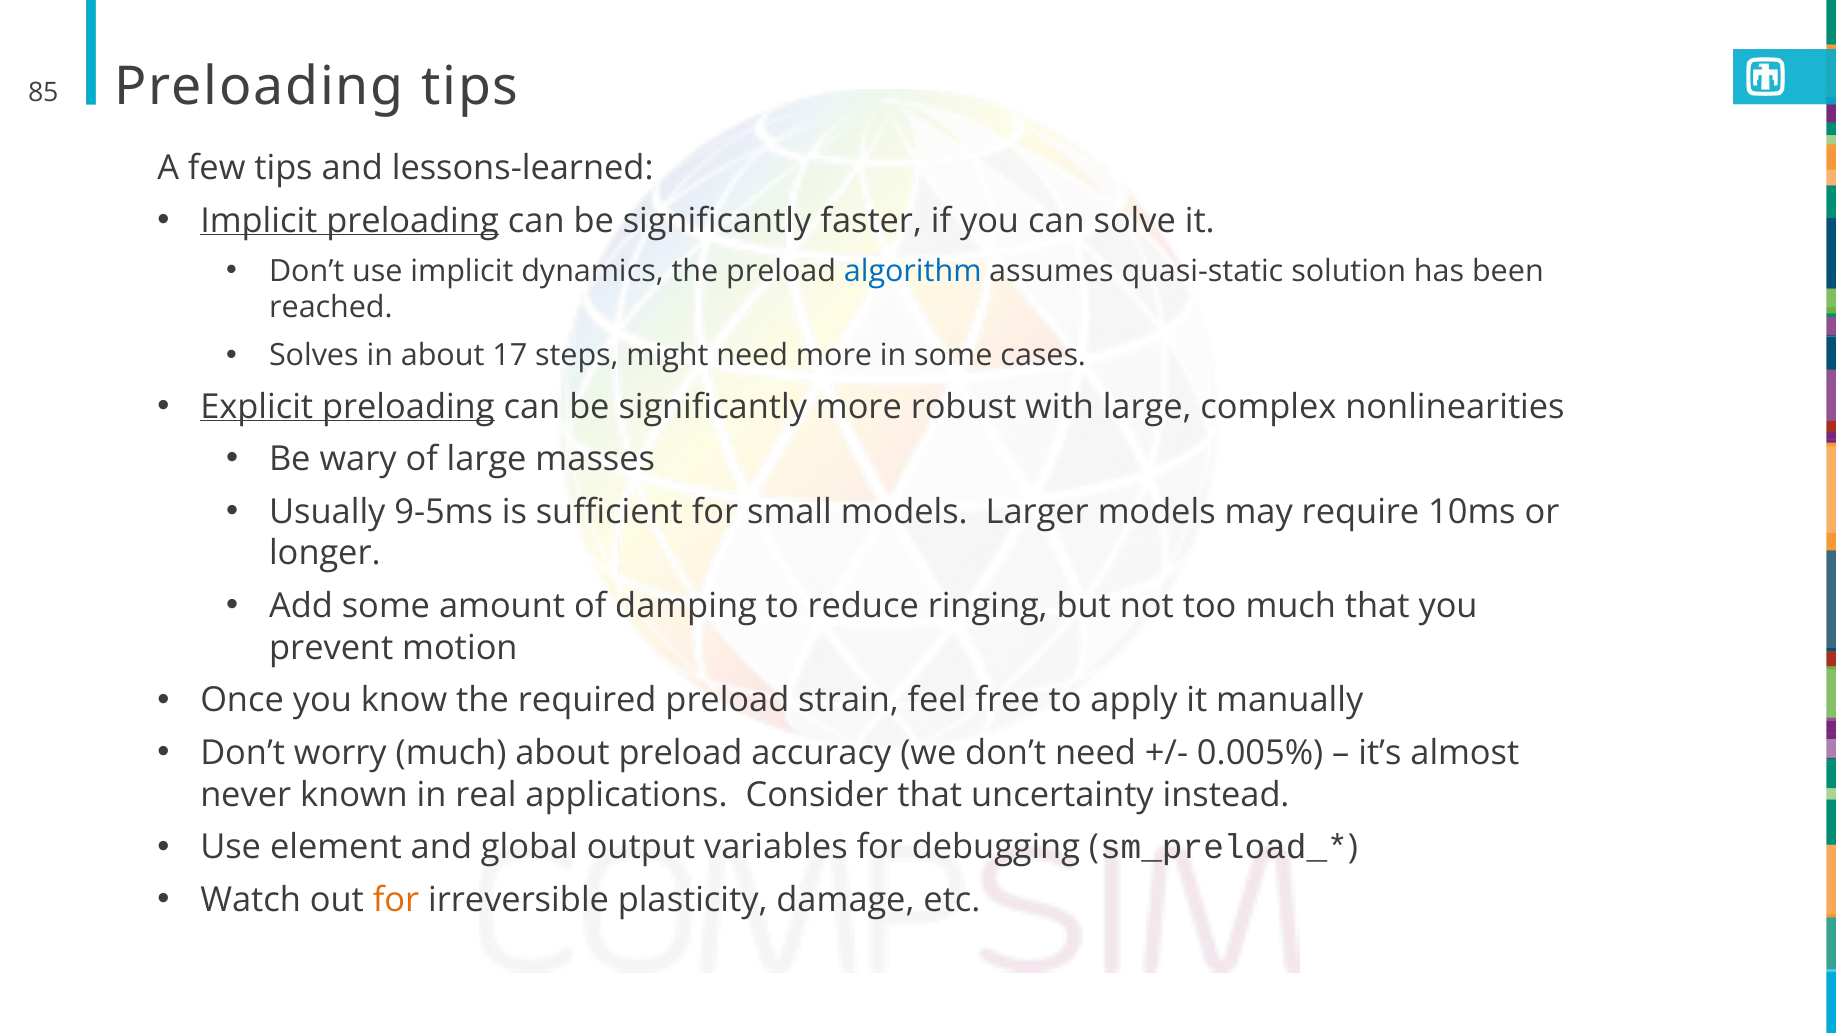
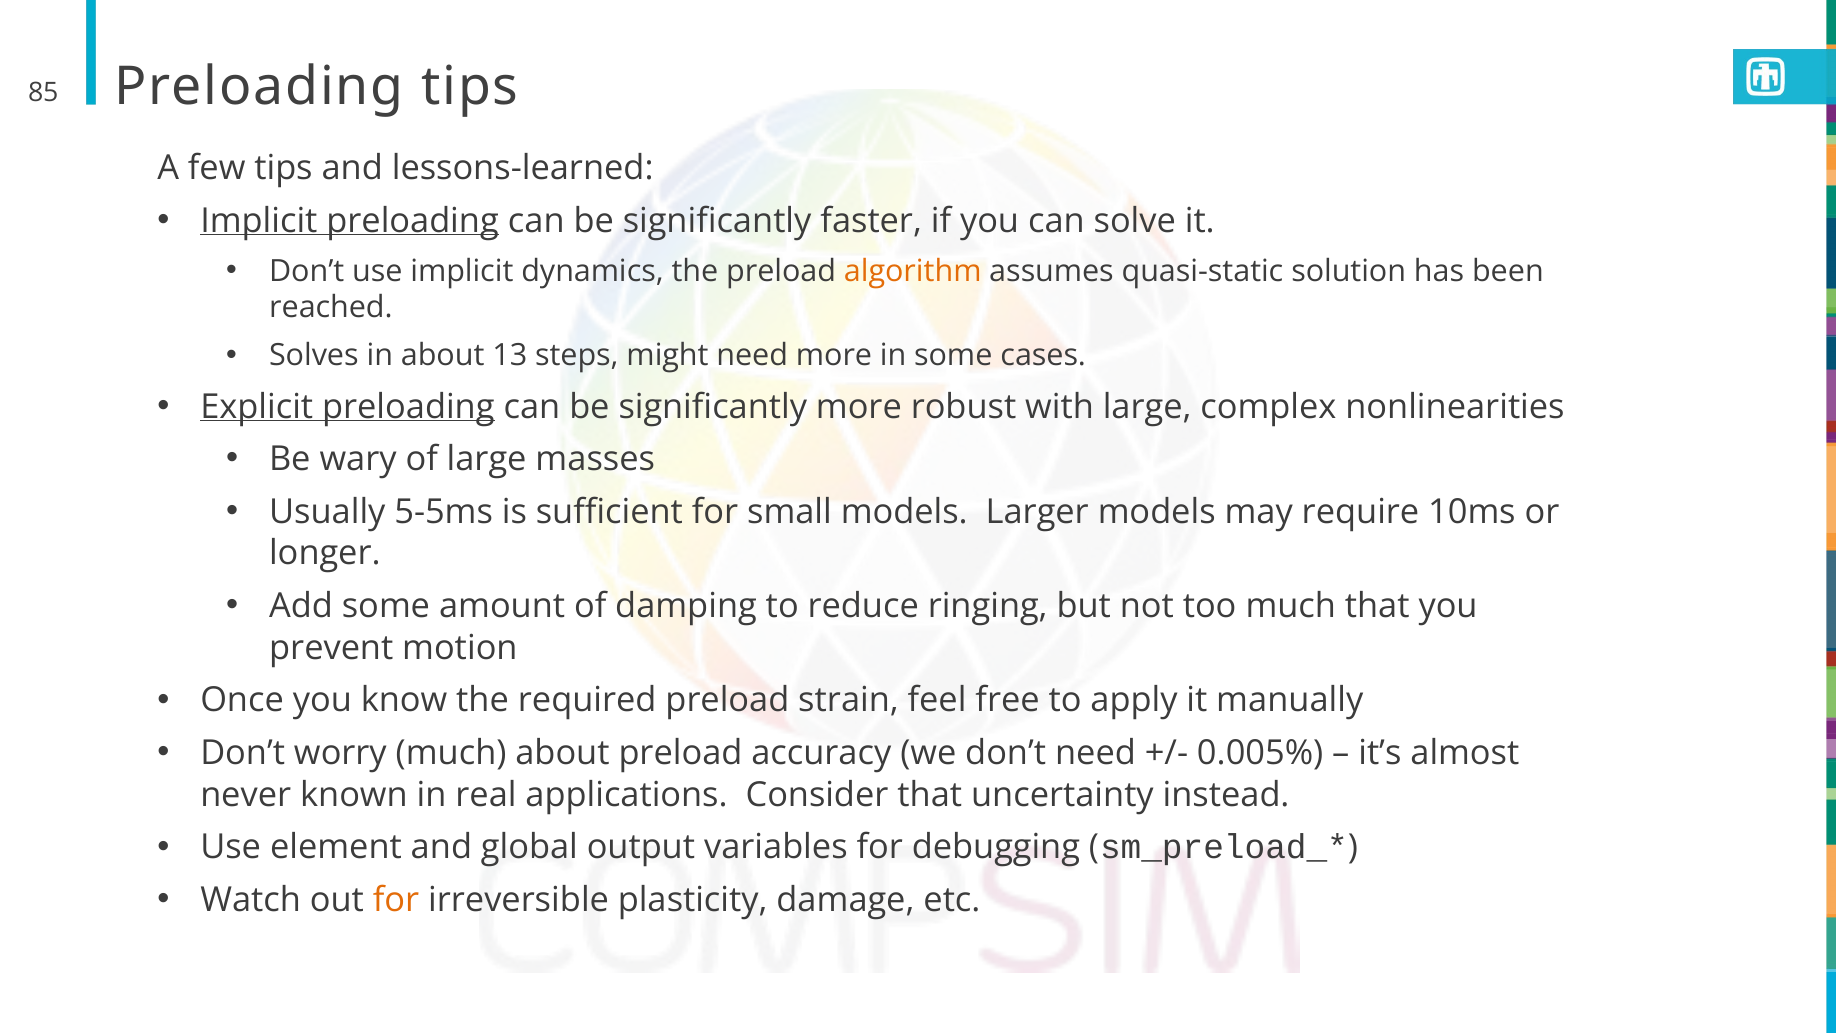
algorithm colour: blue -> orange
17: 17 -> 13
9-5ms: 9-5ms -> 5-5ms
